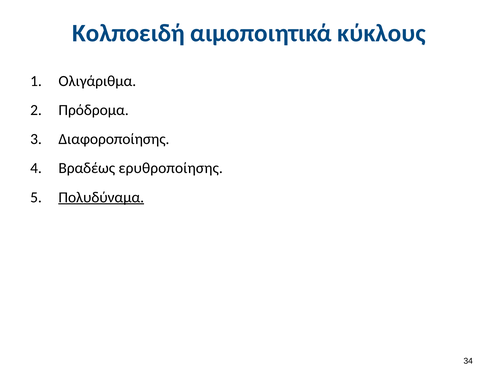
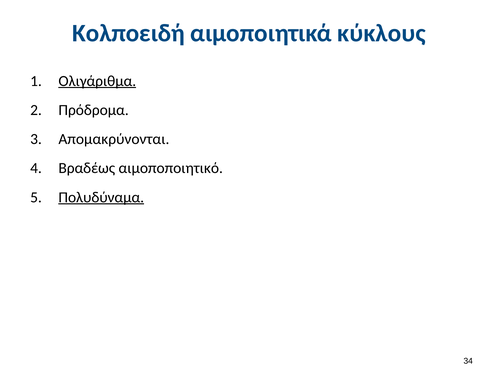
Ολιγάριθμα underline: none -> present
Διαφοροποίησης: Διαφοροποίησης -> Απομακρύνονται
ερυθροποίησης: ερυθροποίησης -> αιμοποποιητικό
